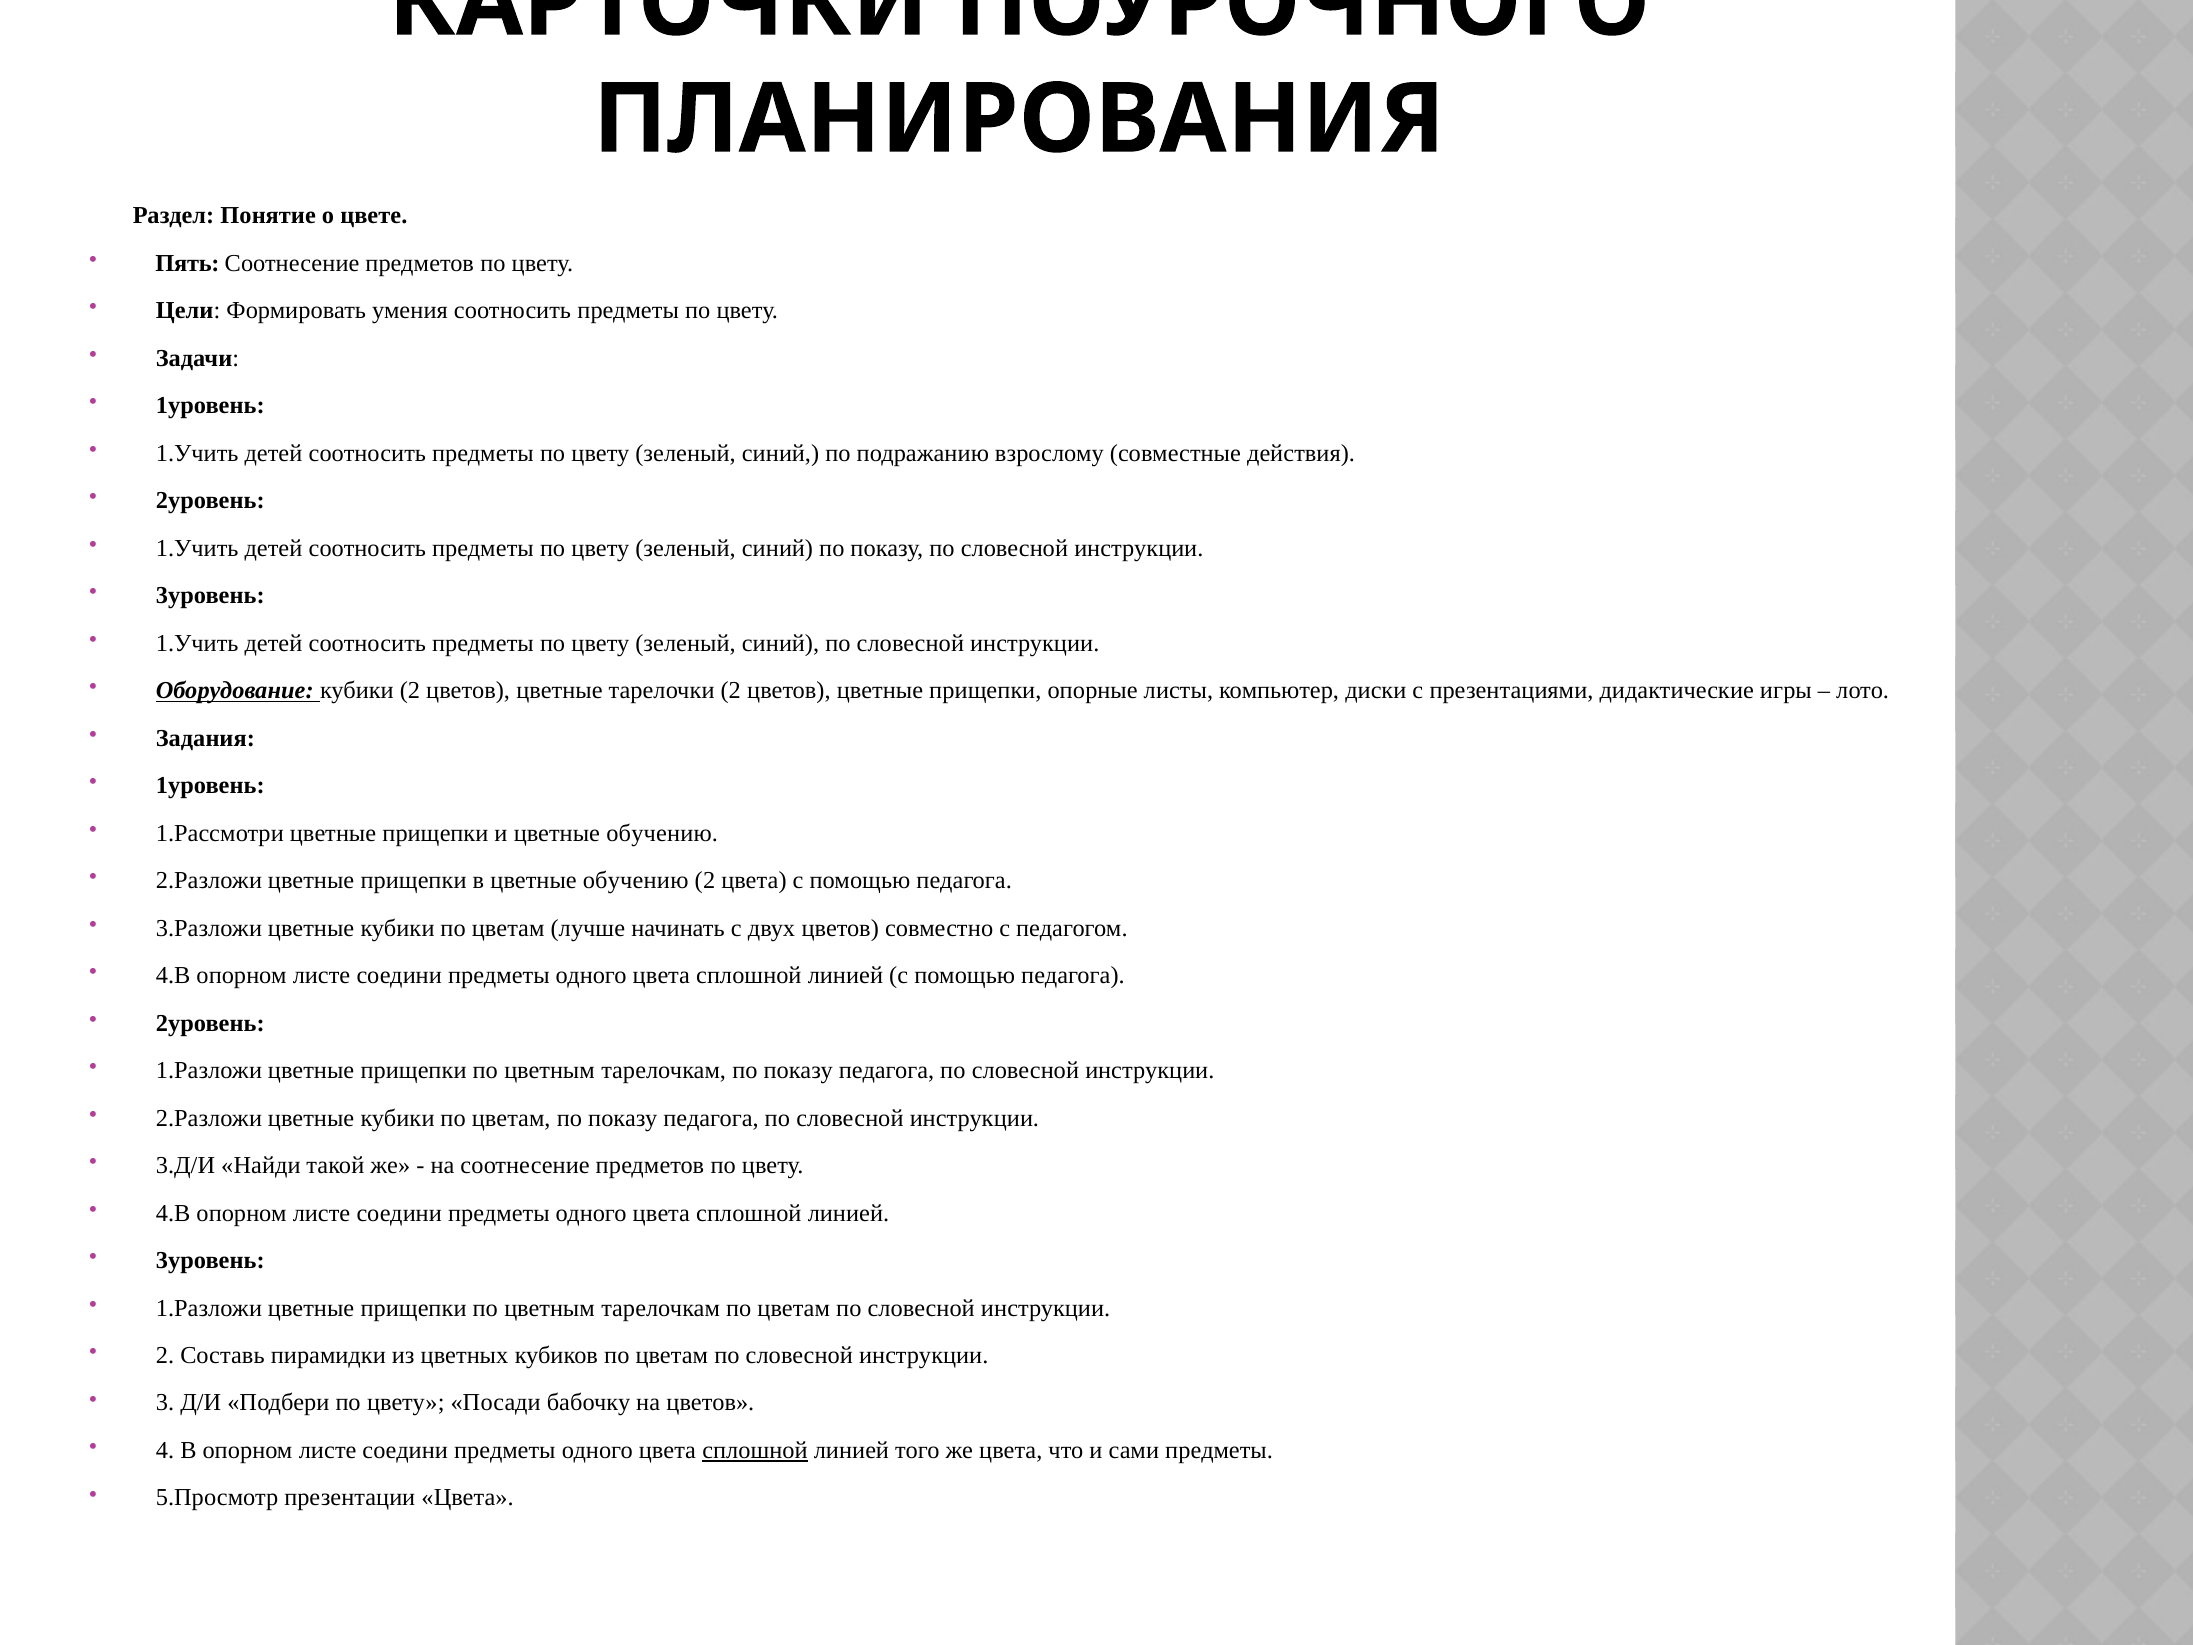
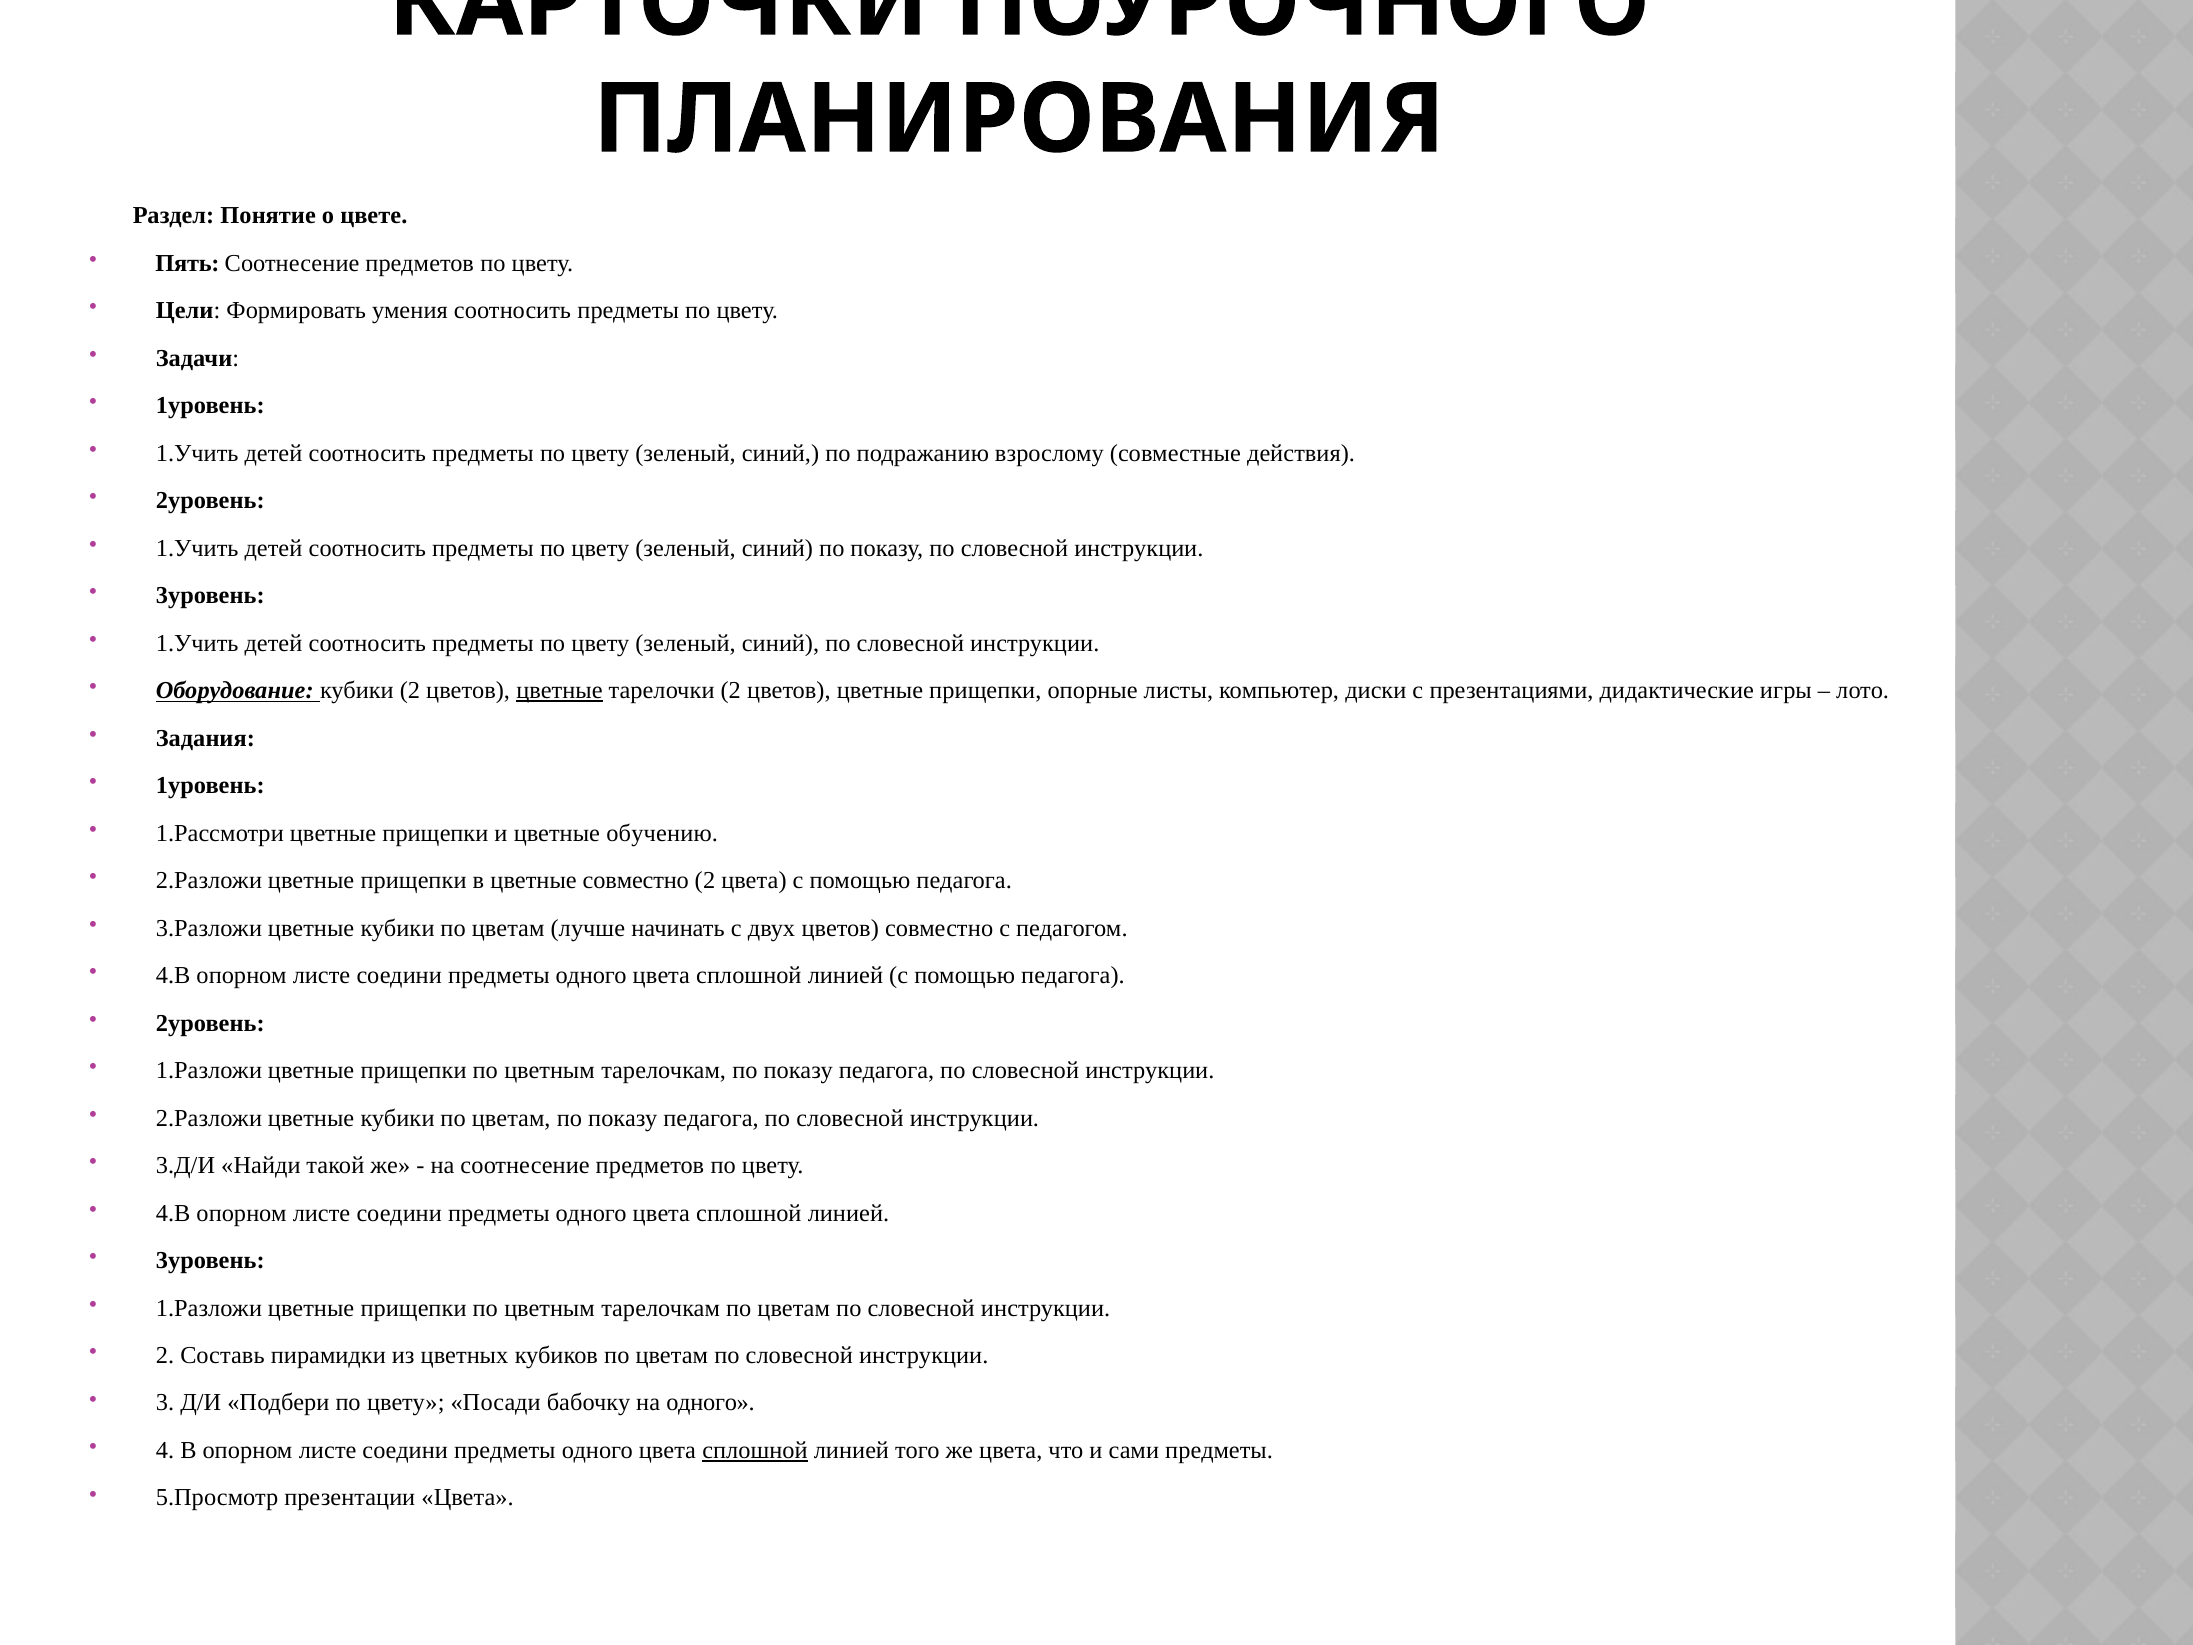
цветные at (559, 690) underline: none -> present
в цветные обучению: обучению -> совместно
на цветов: цветов -> одного
